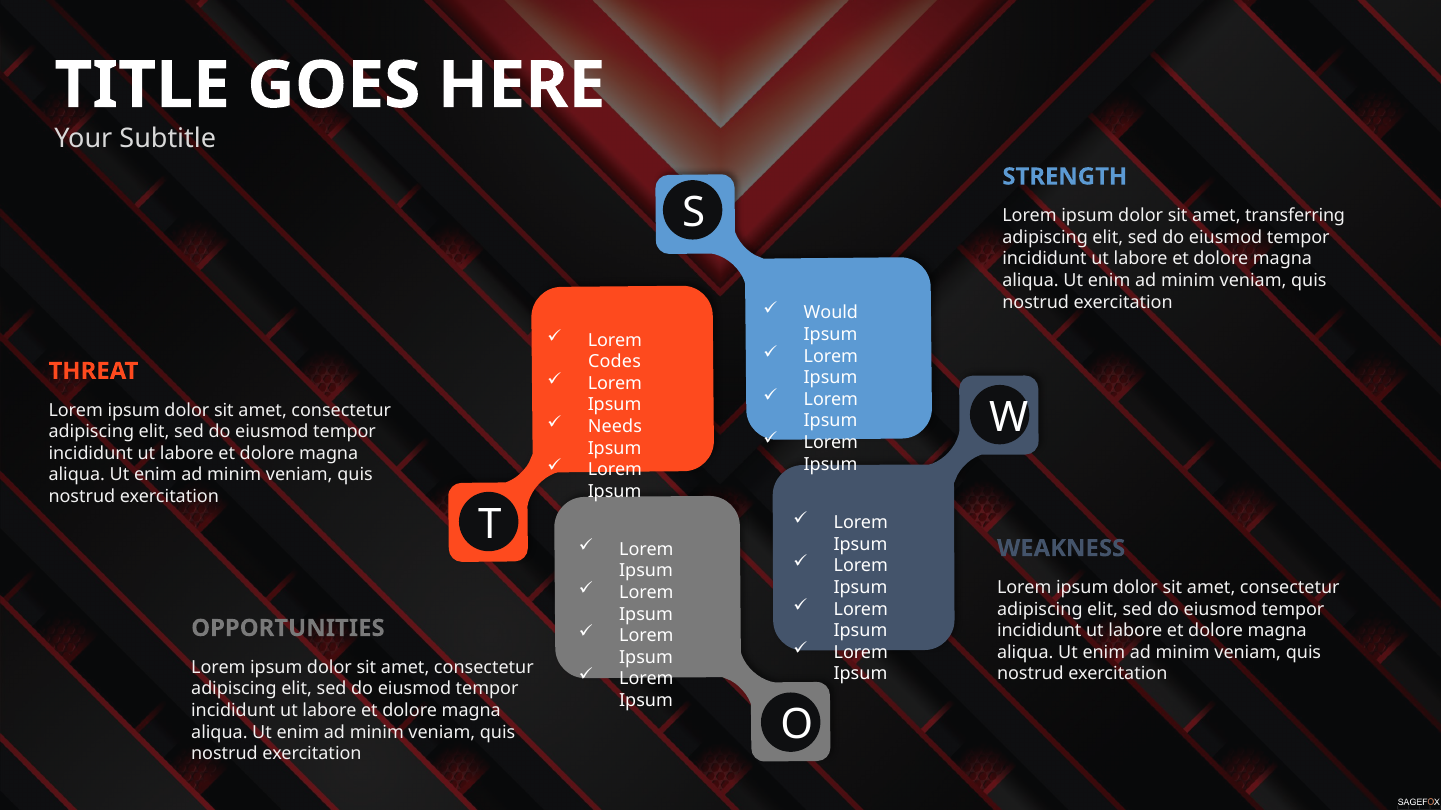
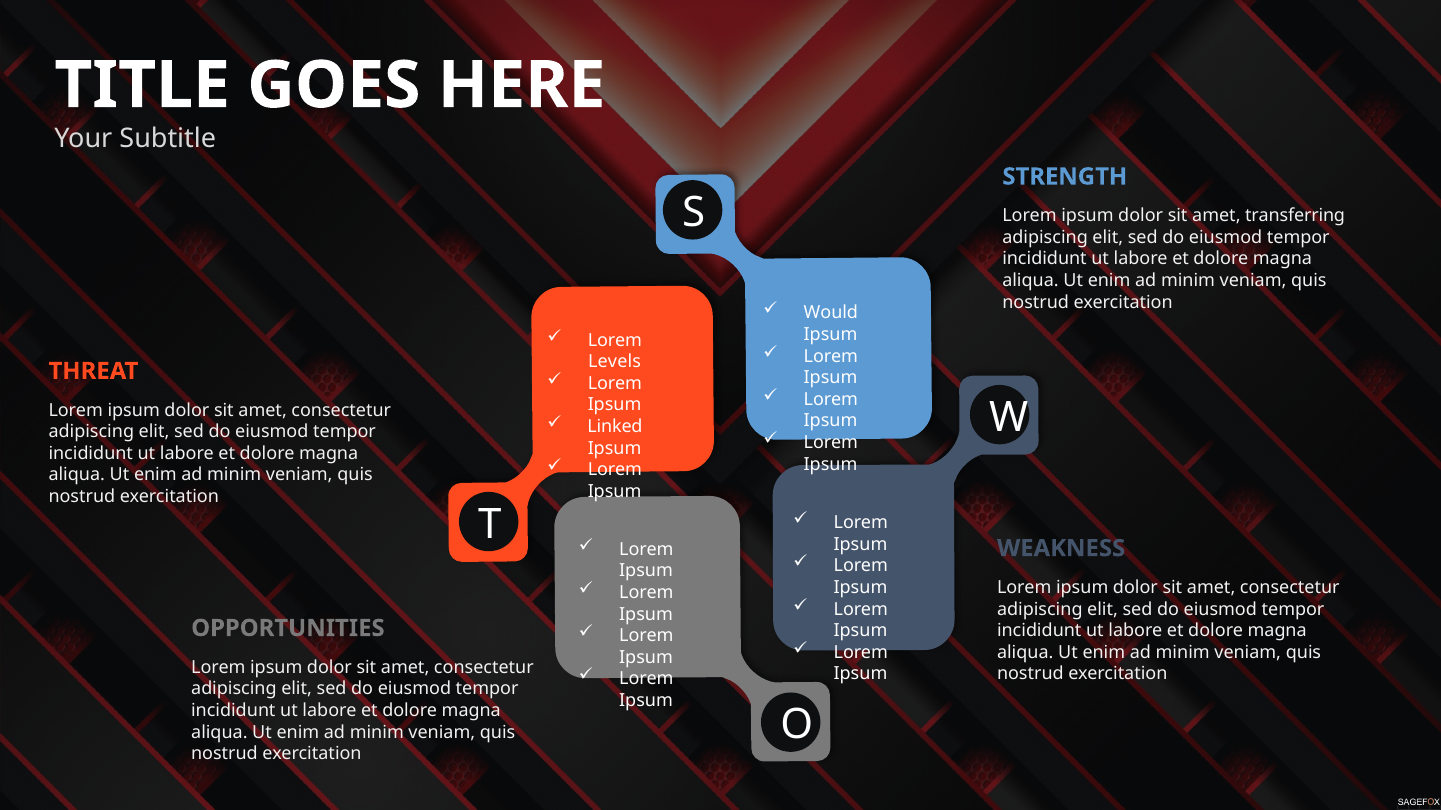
Codes: Codes -> Levels
Needs: Needs -> Linked
